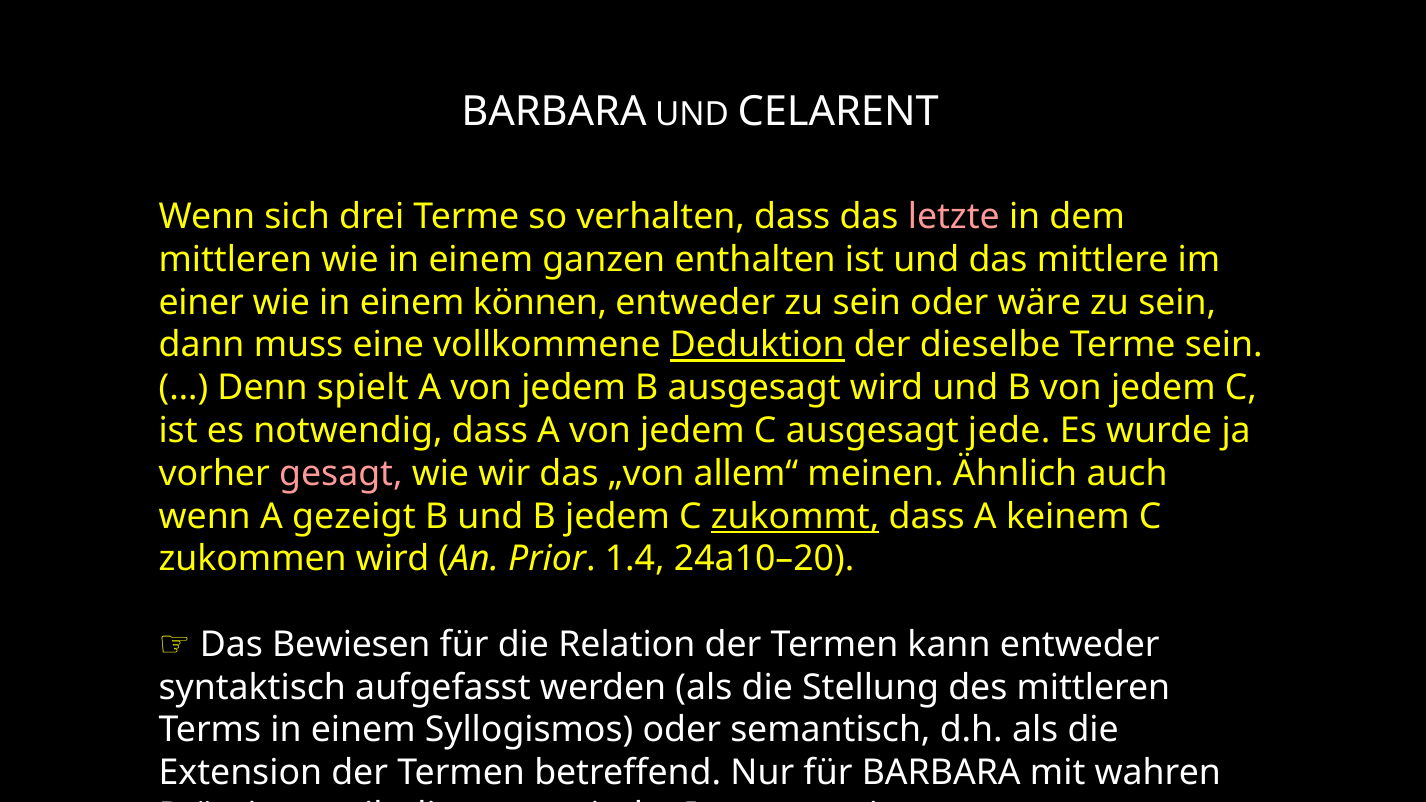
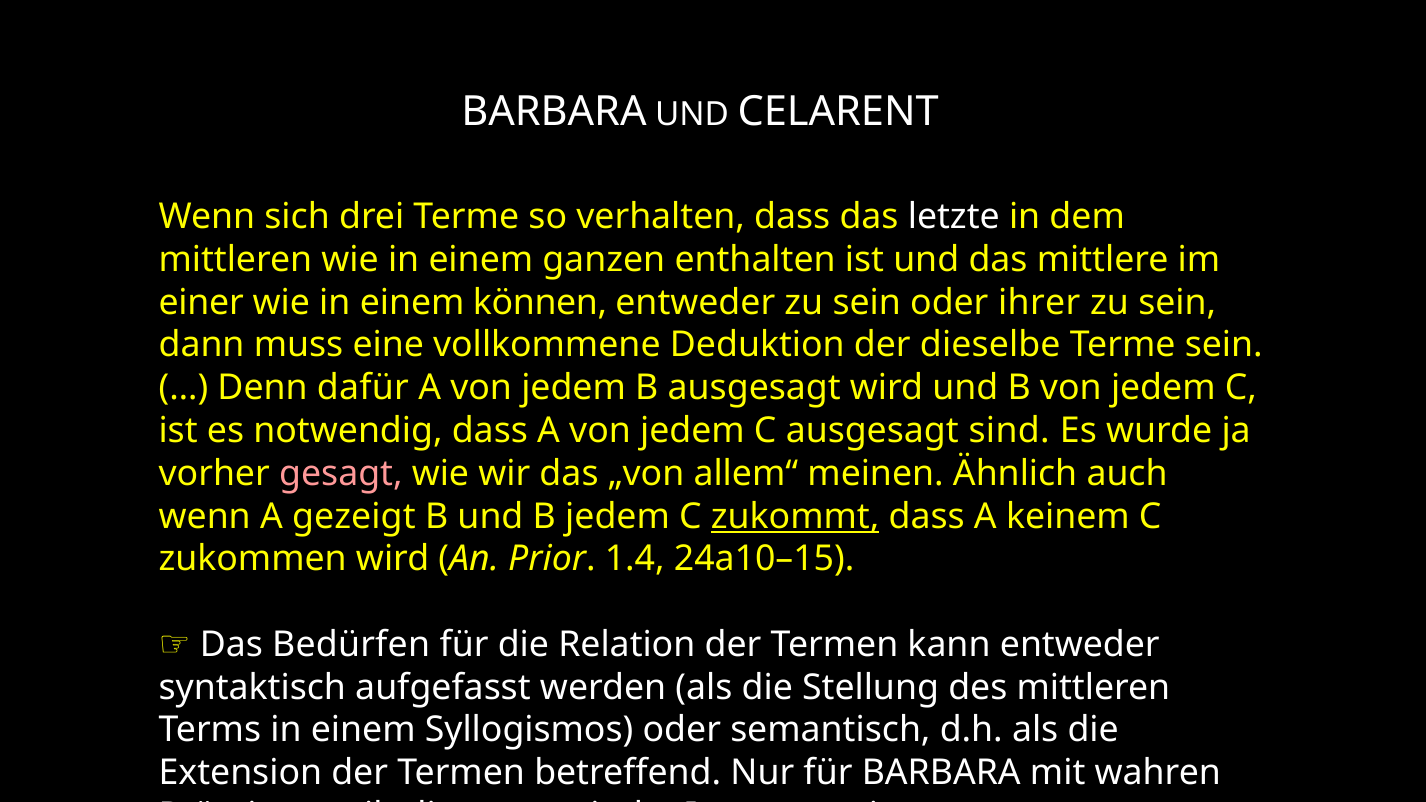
letzte colour: pink -> white
wäre: wäre -> ihrer
Deduktion underline: present -> none
spielt: spielt -> dafür
jede: jede -> sind
24a10–20: 24a10–20 -> 24a10–15
Bewiesen: Bewiesen -> Bedürfen
